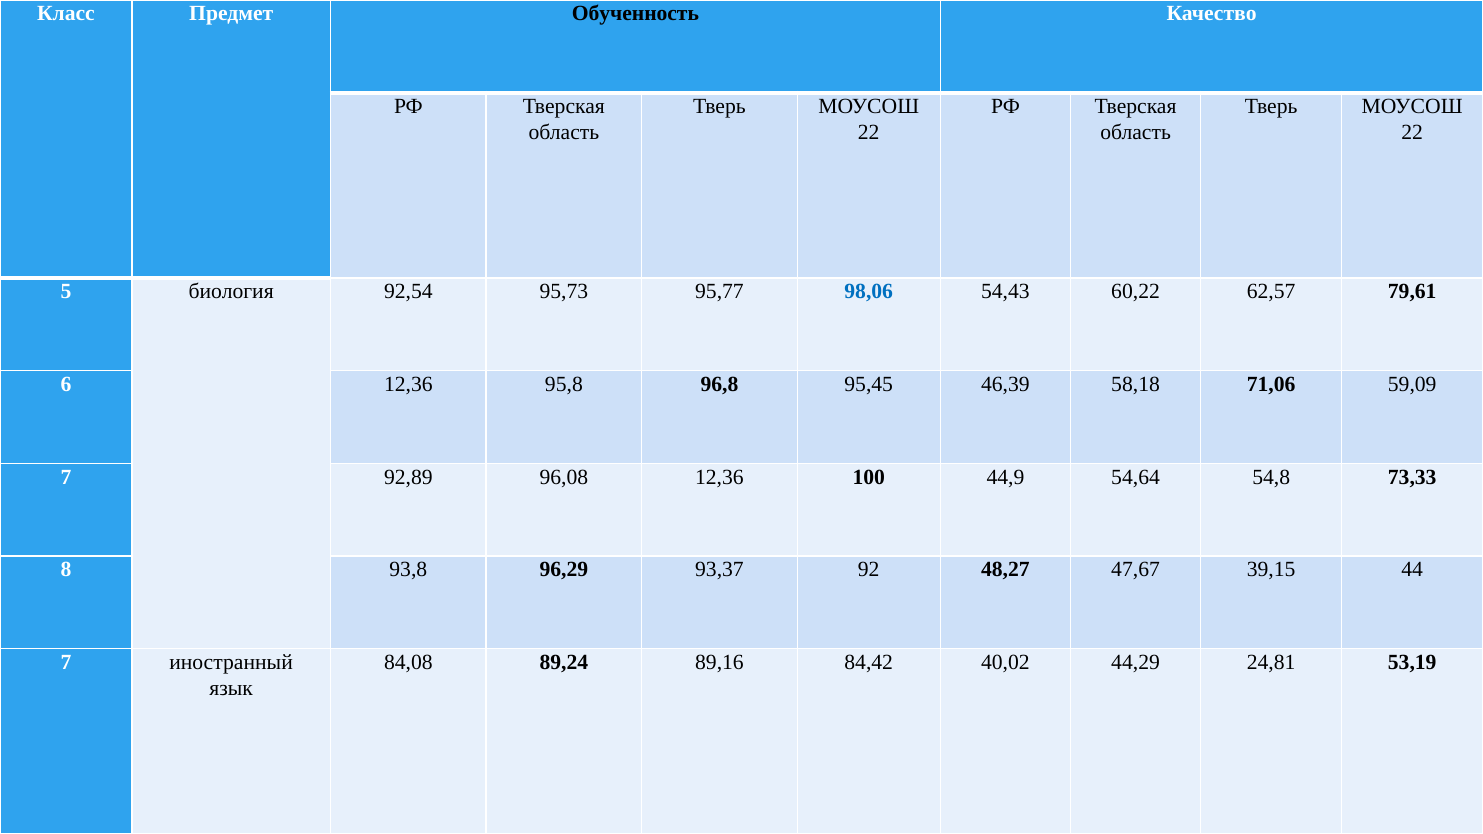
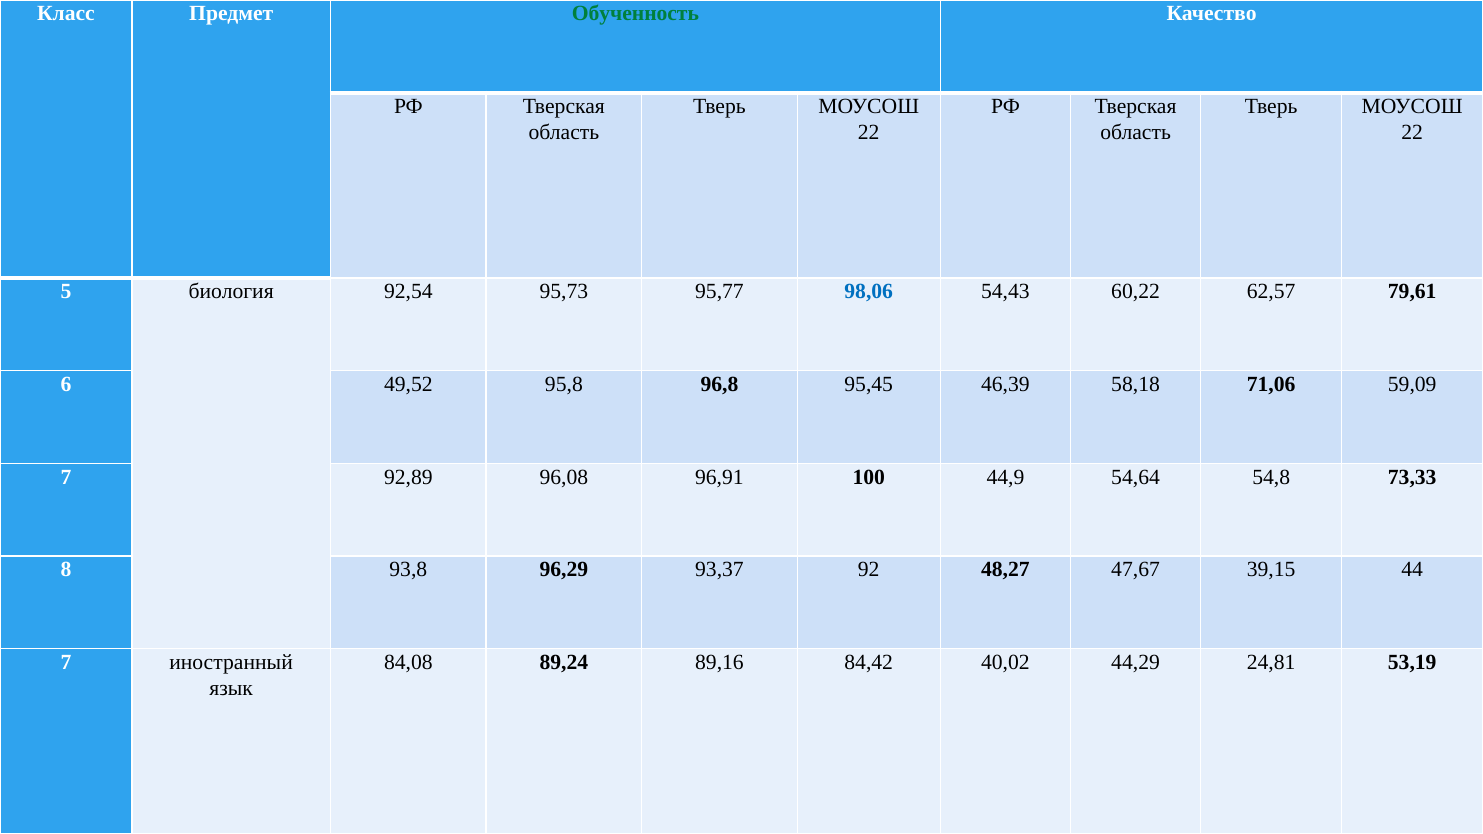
Обученность colour: black -> green
6 12,36: 12,36 -> 49,52
96,08 12,36: 12,36 -> 96,91
